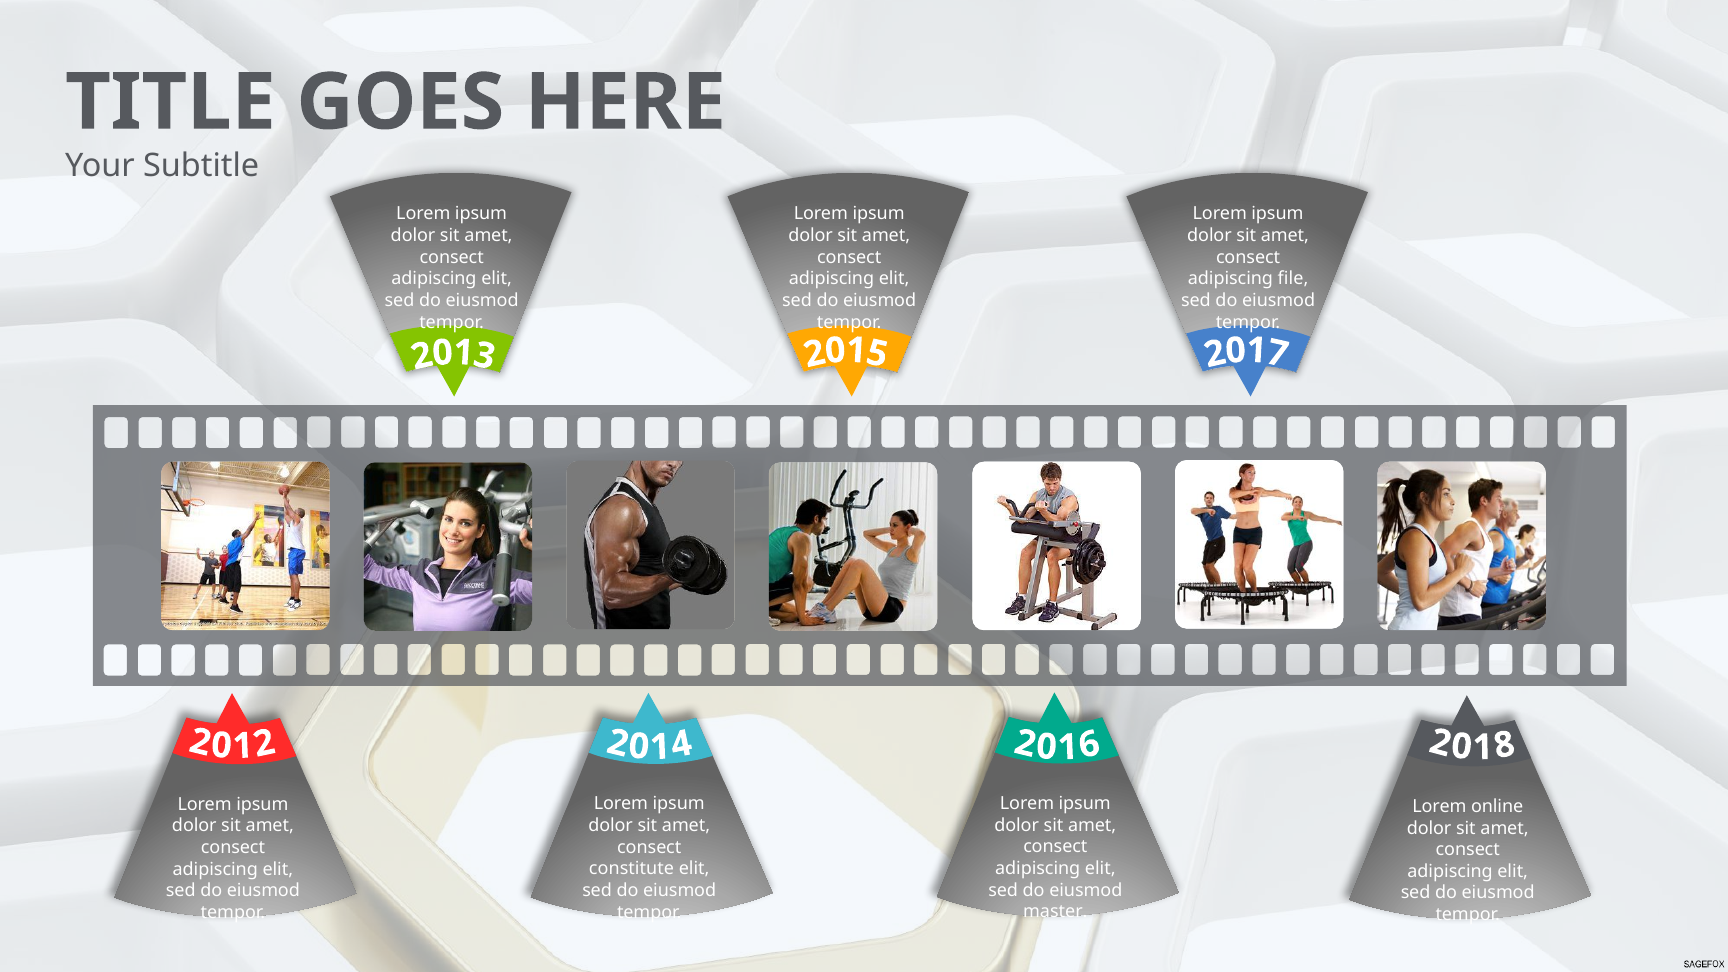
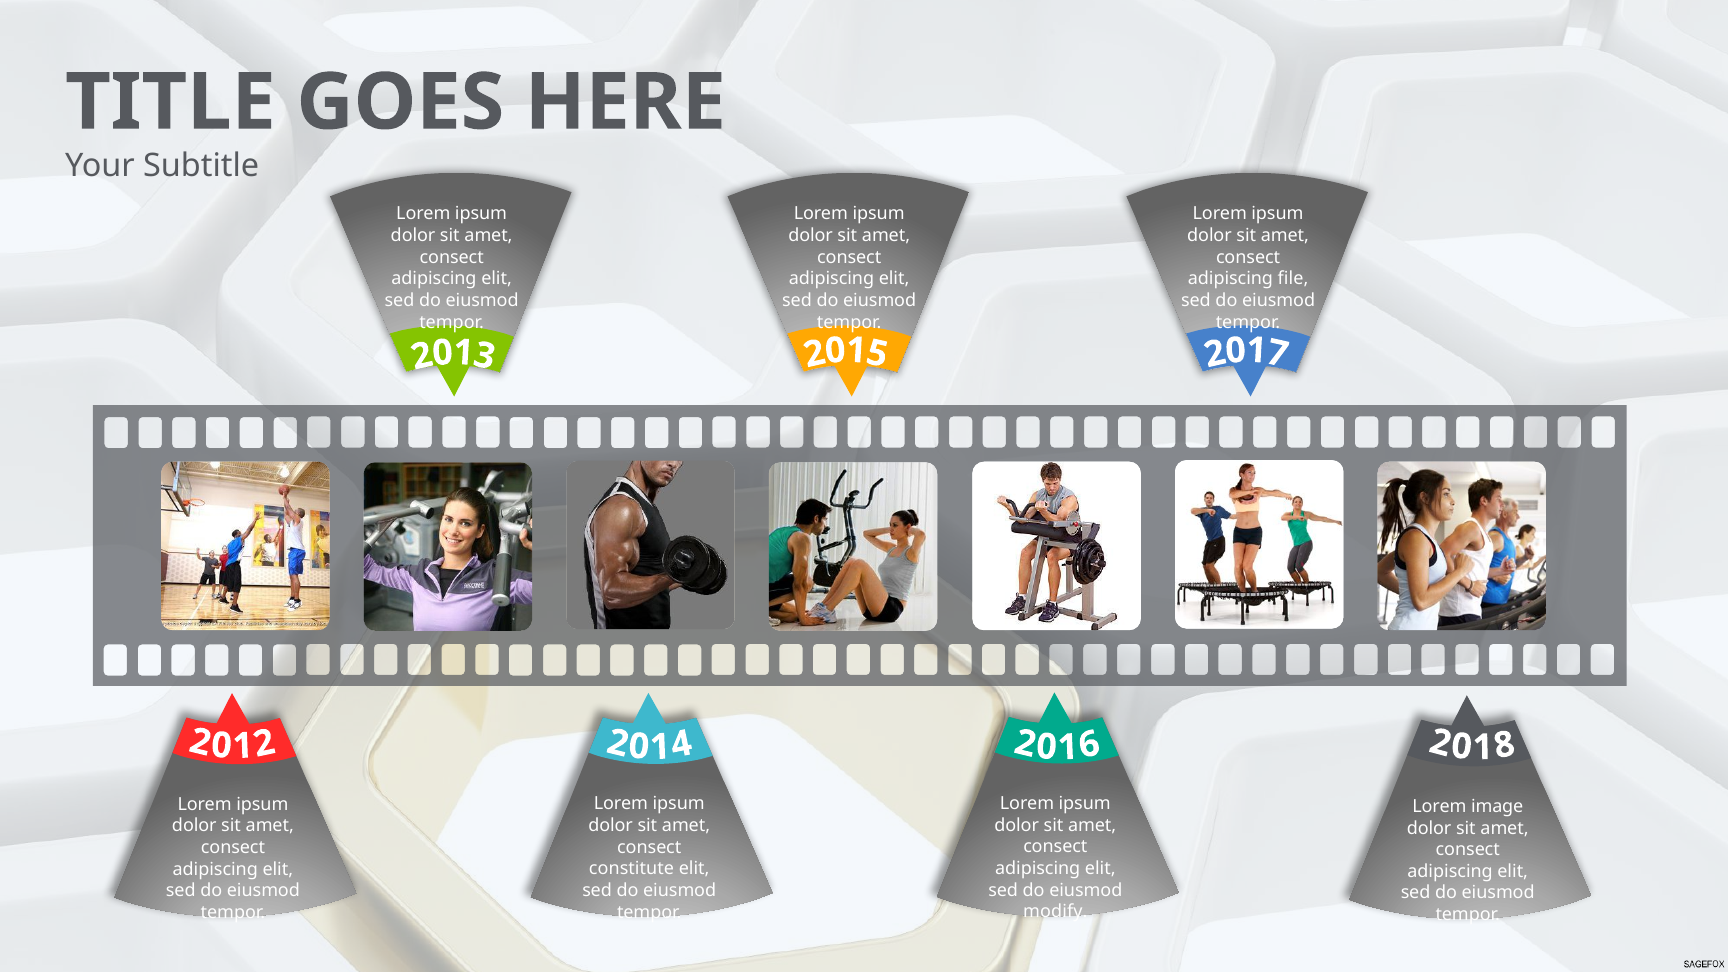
online: online -> image
master: master -> modify
